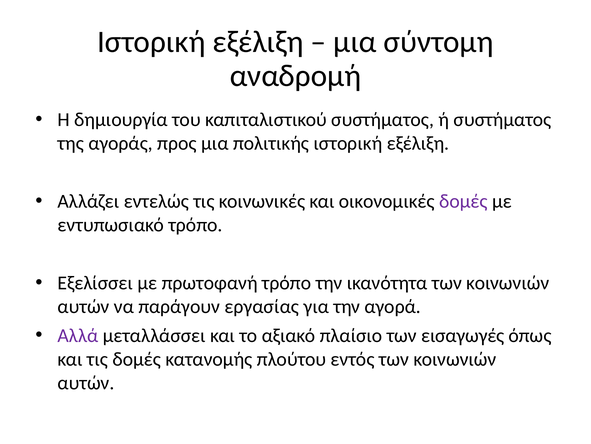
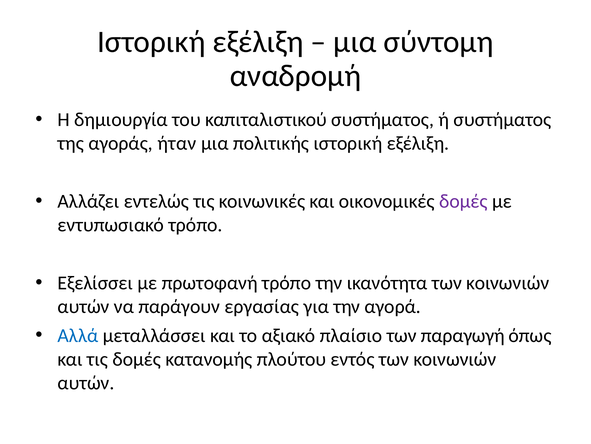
προς: προς -> ήταν
Αλλά colour: purple -> blue
εισαγωγές: εισαγωγές -> παραγωγή
